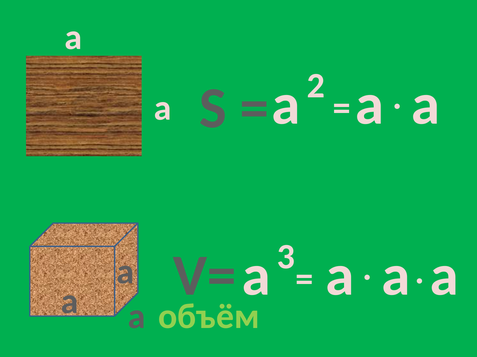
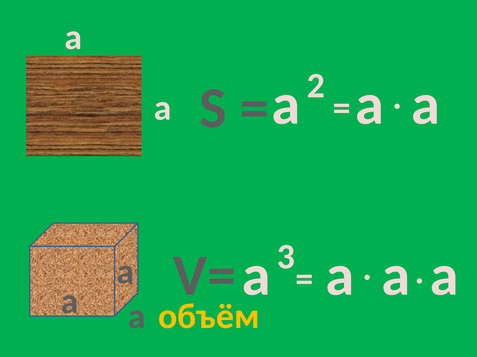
объём colour: light green -> yellow
